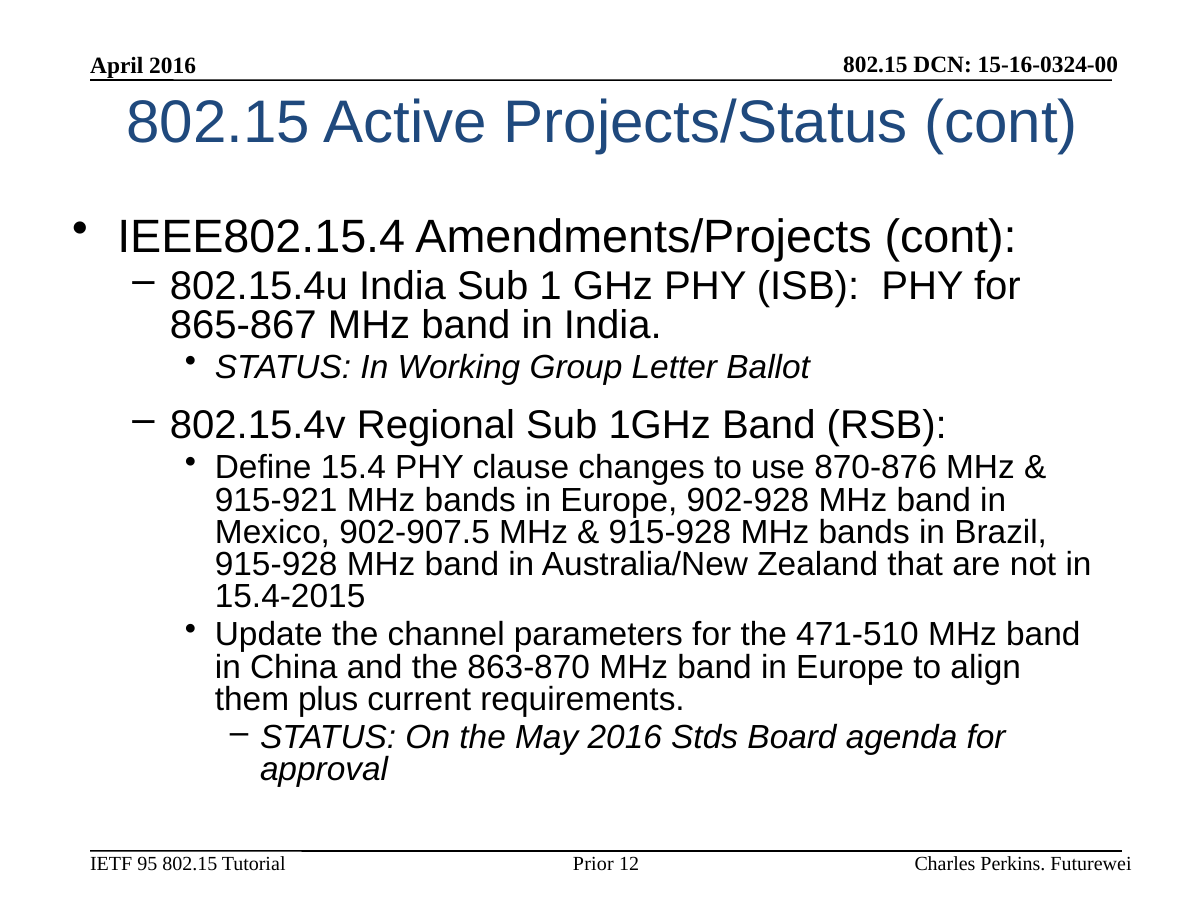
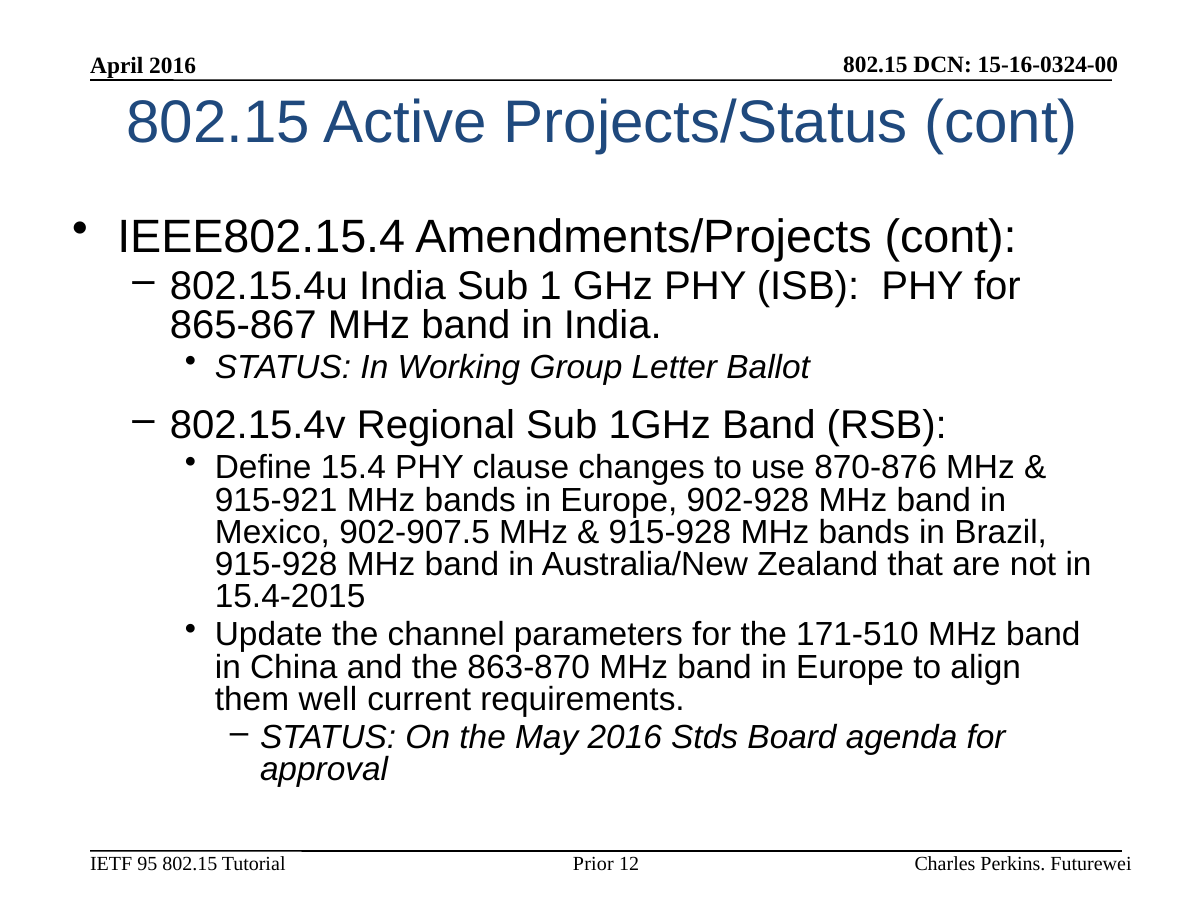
471-510: 471-510 -> 171-510
plus: plus -> well
